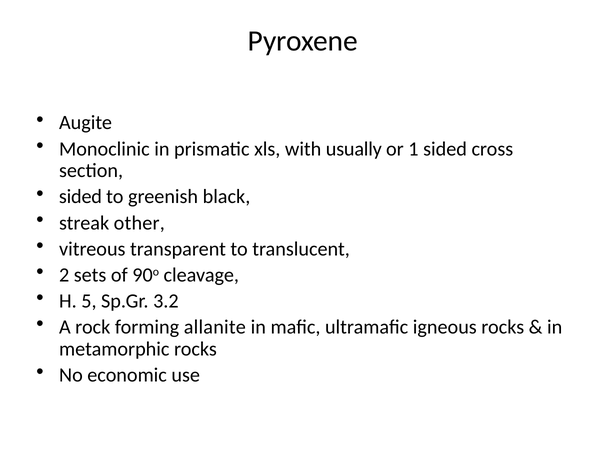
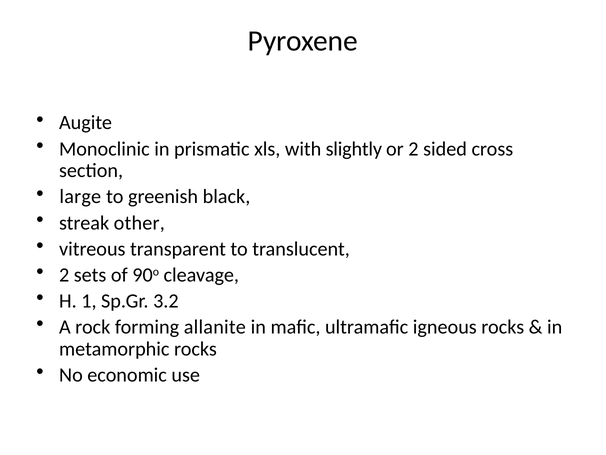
usually: usually -> slightly
or 1: 1 -> 2
sided at (80, 197): sided -> large
5: 5 -> 1
